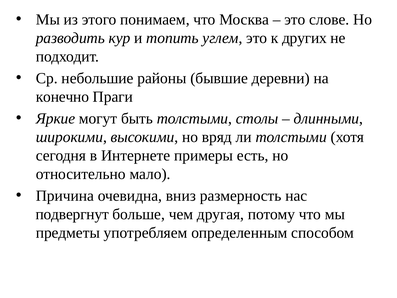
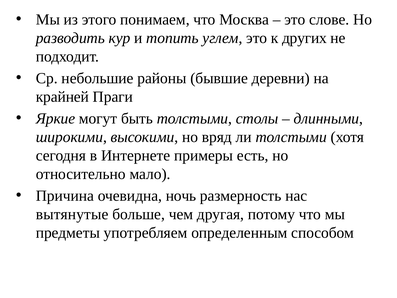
конечно: конечно -> крайней
вниз: вниз -> ночь
подвергнут: подвергнут -> вытянутые
